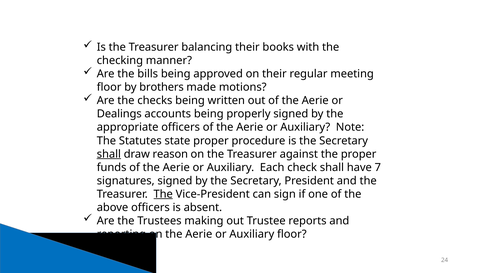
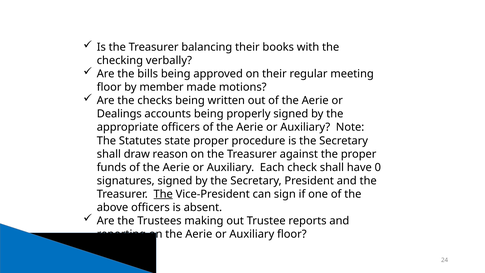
manner: manner -> verbally
brothers: brothers -> member
shall at (109, 154) underline: present -> none
7: 7 -> 0
